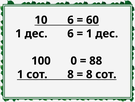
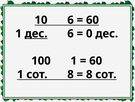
дес at (36, 33) underline: none -> present
1 at (89, 33): 1 -> 0
100 0: 0 -> 1
88 at (96, 60): 88 -> 60
